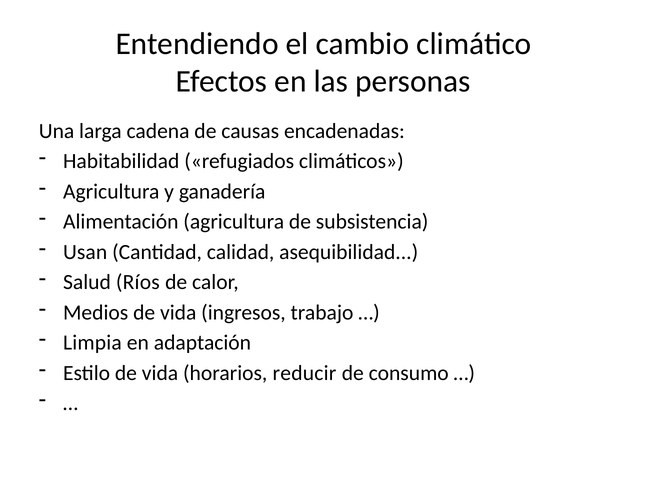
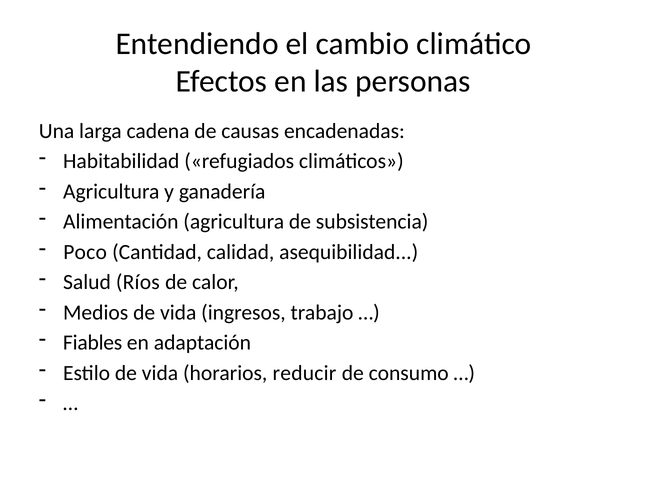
Usan: Usan -> Poco
Limpia: Limpia -> Fiables
